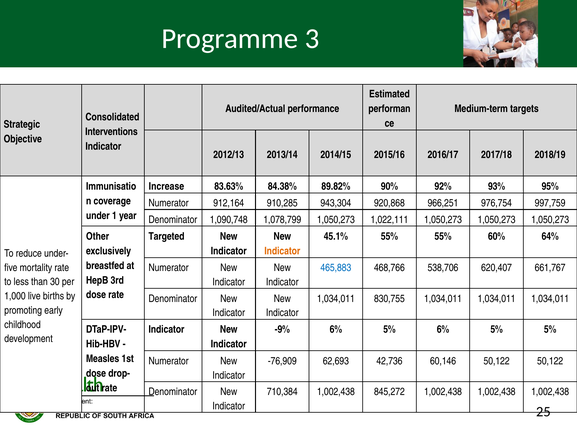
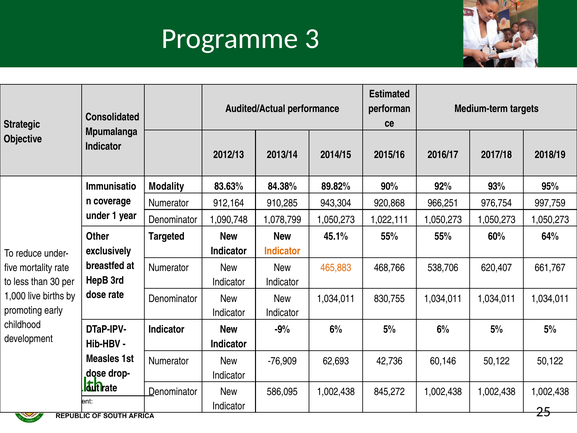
Interventions: Interventions -> Mpumalanga
Increase: Increase -> Modality
465,883 colour: blue -> orange
710,384: 710,384 -> 586,095
